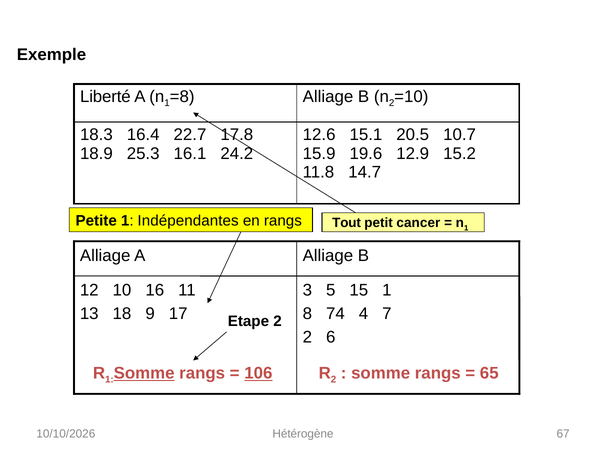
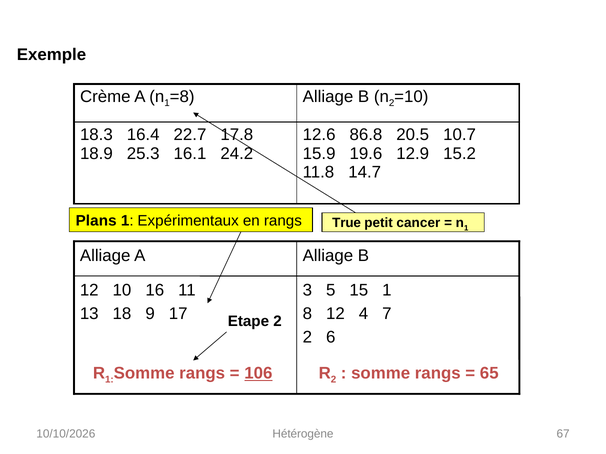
Liberté: Liberté -> Crème
15.1: 15.1 -> 86.8
Petite: Petite -> Plans
Indépendantes: Indépendantes -> Expérimentaux
Tout: Tout -> True
8 74: 74 -> 12
Somme at (144, 373) underline: present -> none
